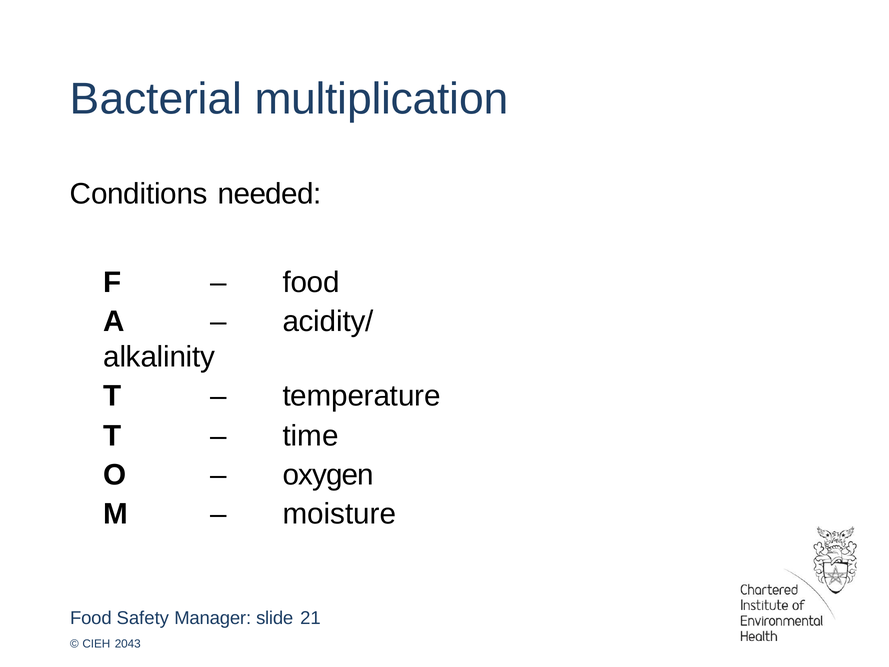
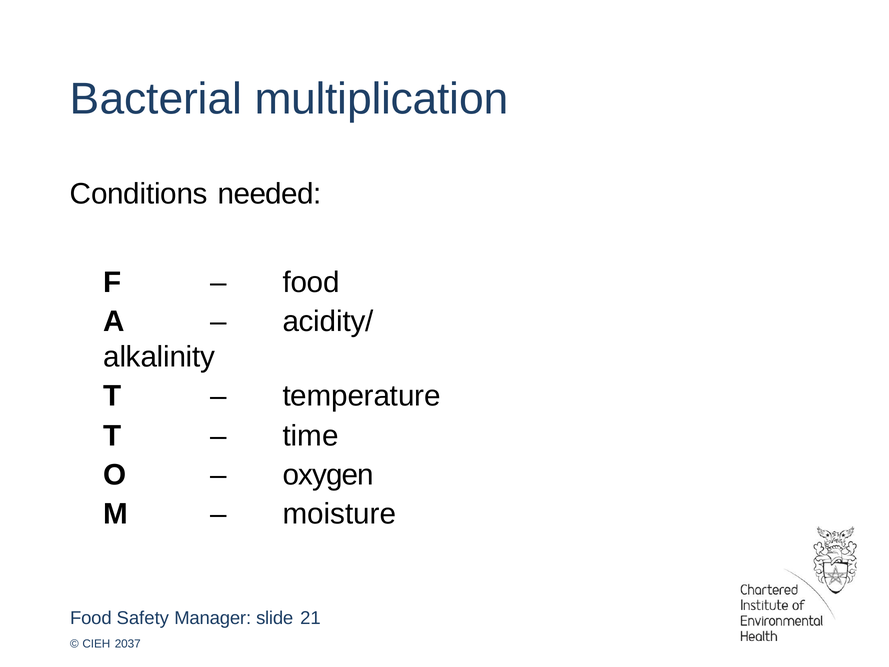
2043: 2043 -> 2037
